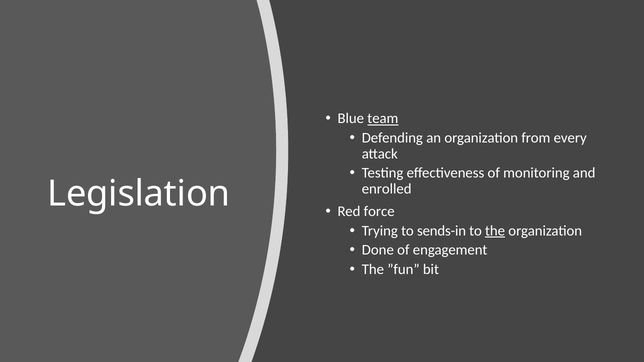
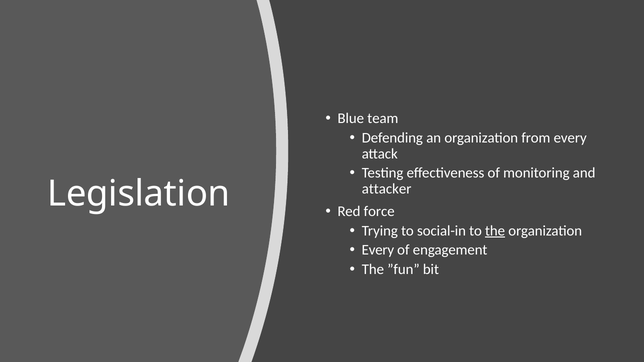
team underline: present -> none
enrolled: enrolled -> attacker
sends-in: sends-in -> social-in
Done at (378, 250): Done -> Every
